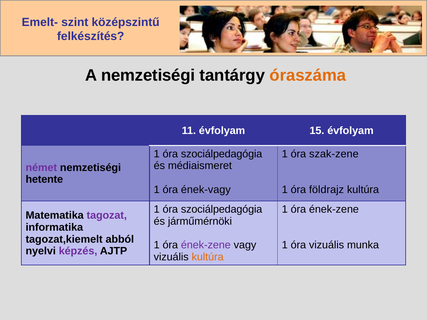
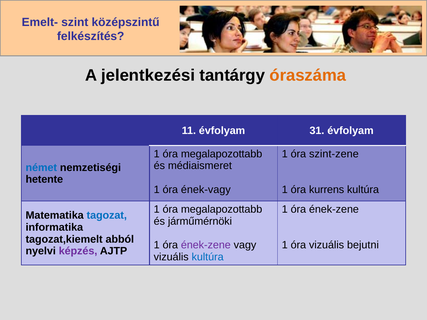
A nemzetiségi: nemzetiségi -> jelentkezési
15: 15 -> 31
szociálpedagógia at (222, 154): szociálpedagógia -> megalapozottabb
szak-zene: szak-zene -> szint-zene
német colour: purple -> blue
földrajz: földrajz -> kurrens
szociálpedagógia at (222, 209): szociálpedagógia -> megalapozottabb
tagozat colour: purple -> blue
munka: munka -> bejutni
kultúra at (208, 257) colour: orange -> blue
